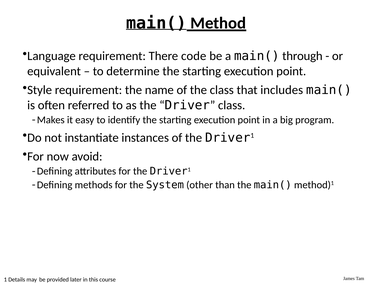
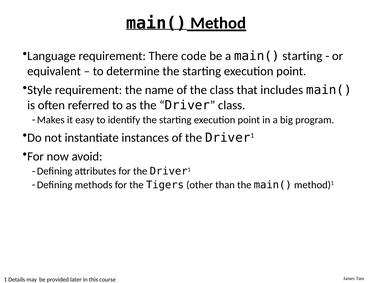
main( through: through -> starting
System: System -> Tigers
